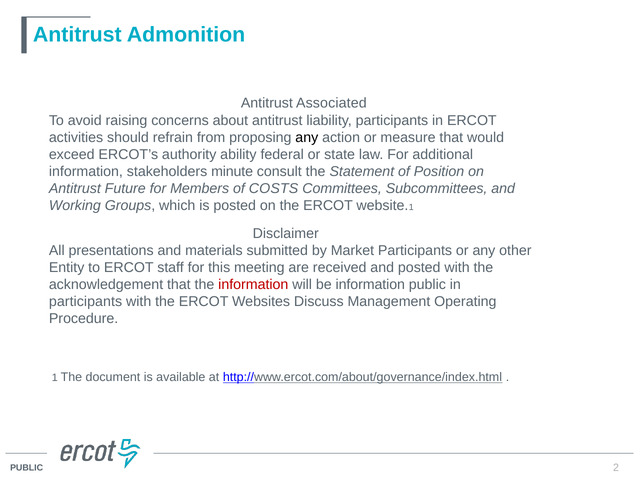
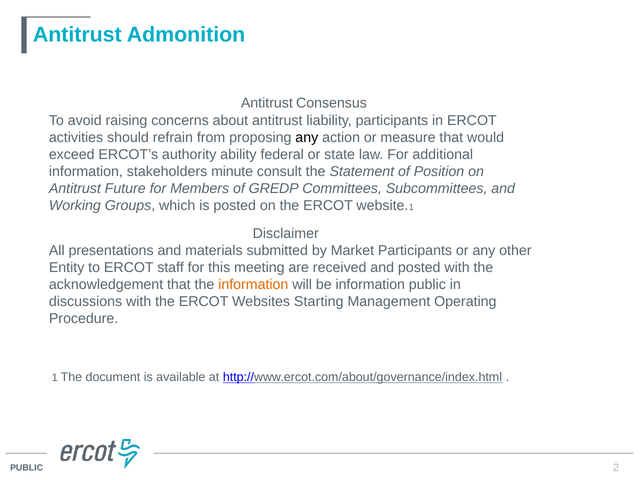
Associated: Associated -> Consensus
COSTS: COSTS -> GREDP
information at (253, 285) colour: red -> orange
participants at (86, 302): participants -> discussions
Discuss: Discuss -> Starting
